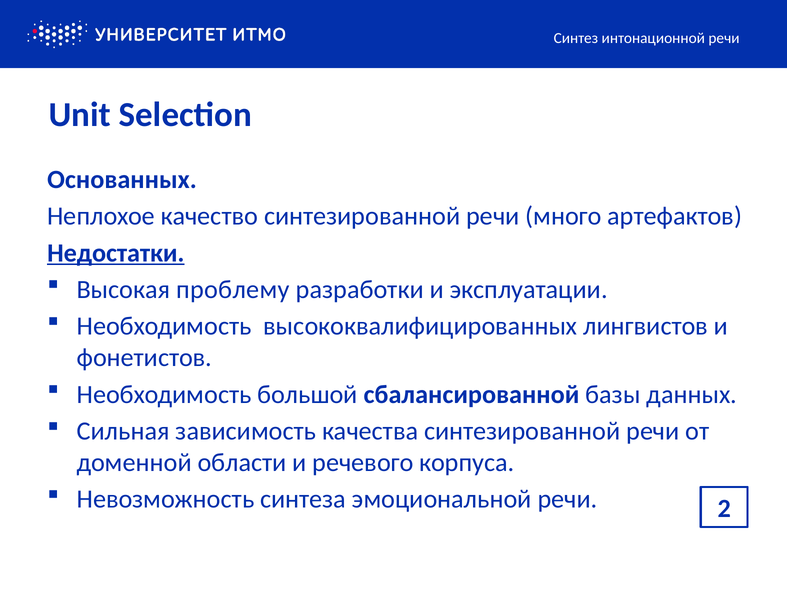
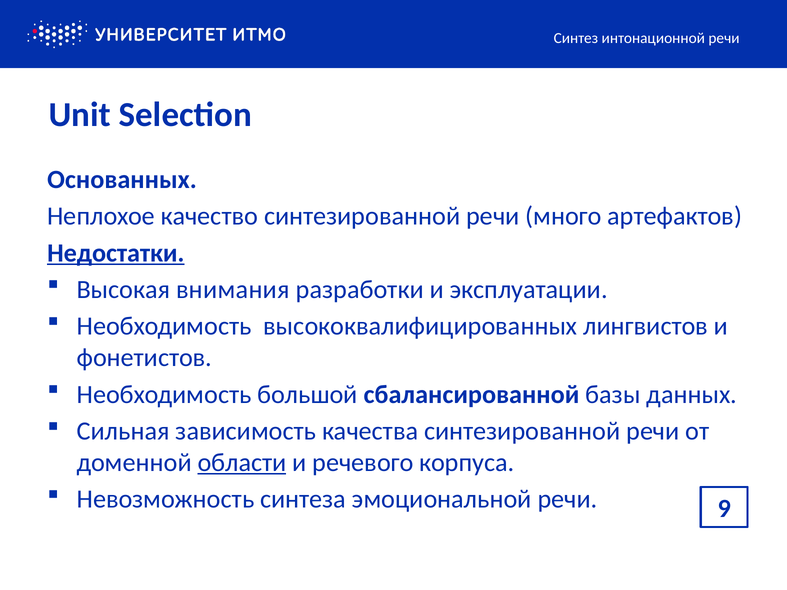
проблему: проблему -> внимания
области underline: none -> present
2: 2 -> 9
